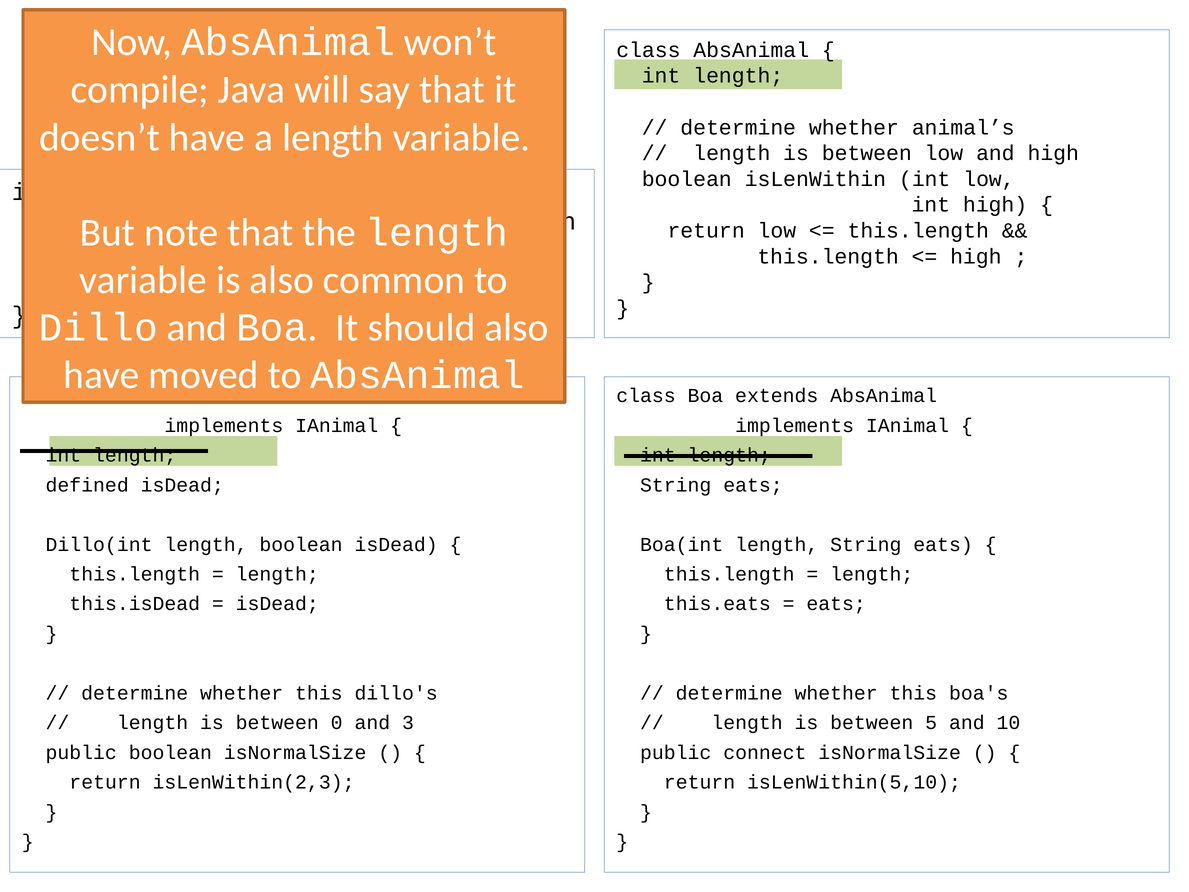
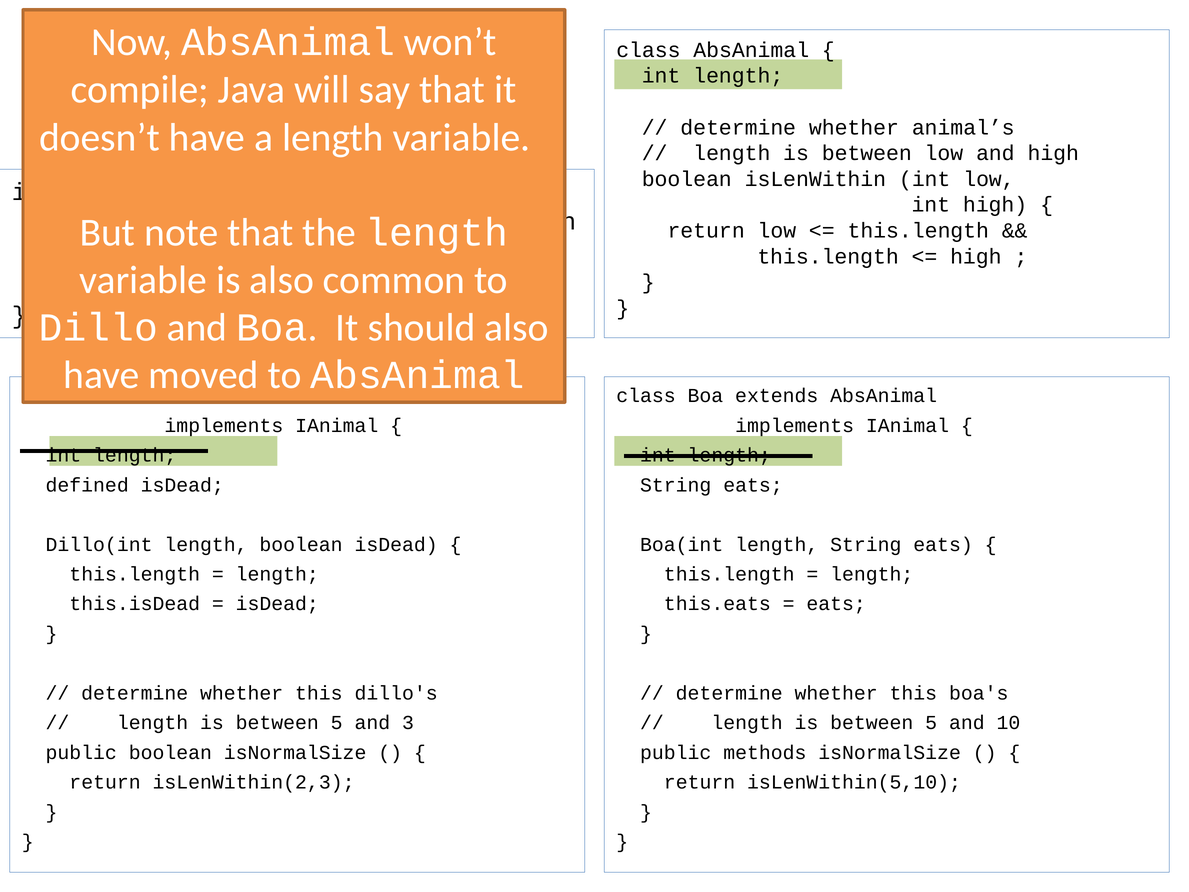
0 at (337, 723): 0 -> 5
connect: connect -> methods
